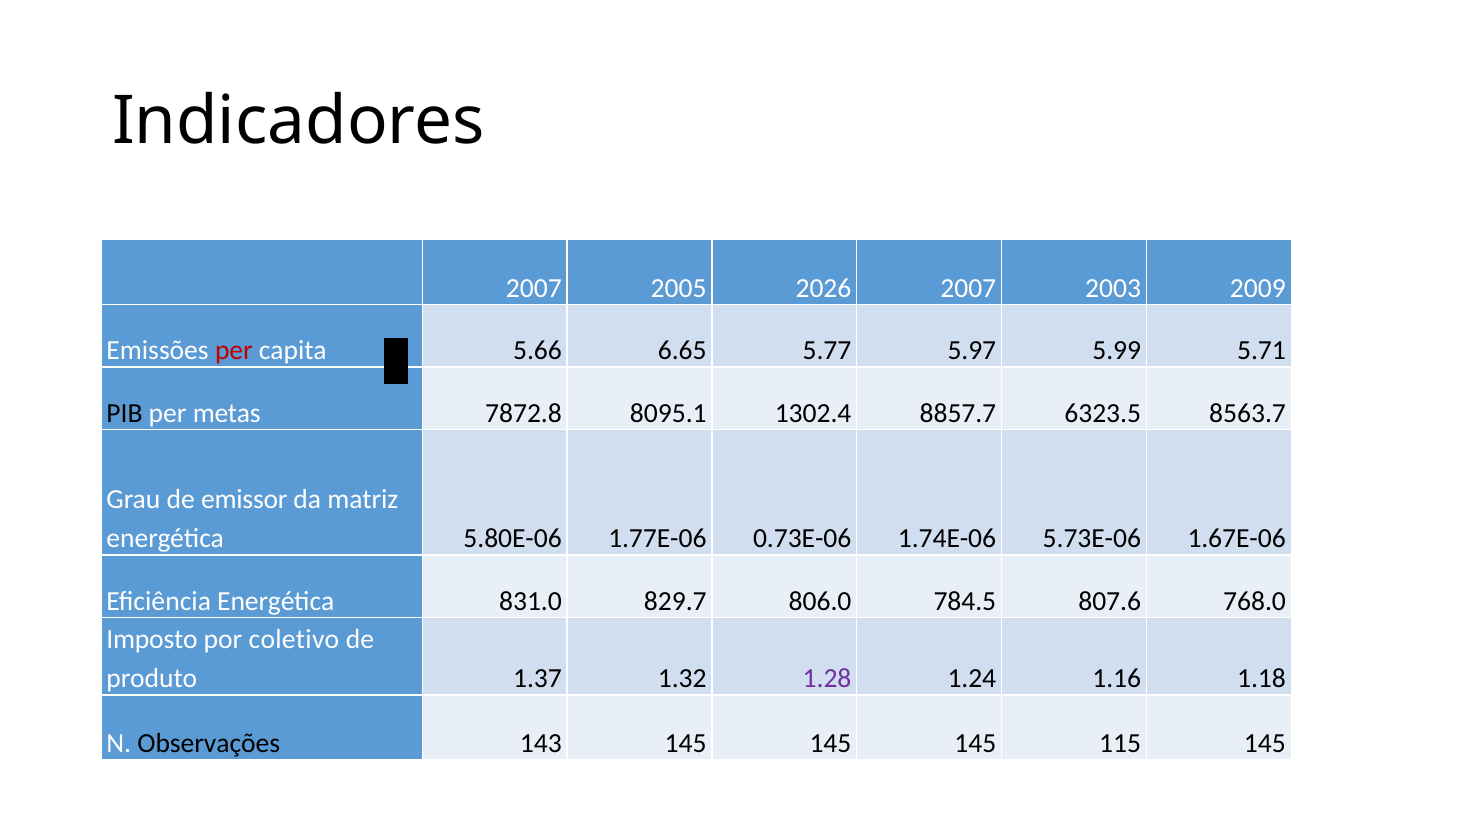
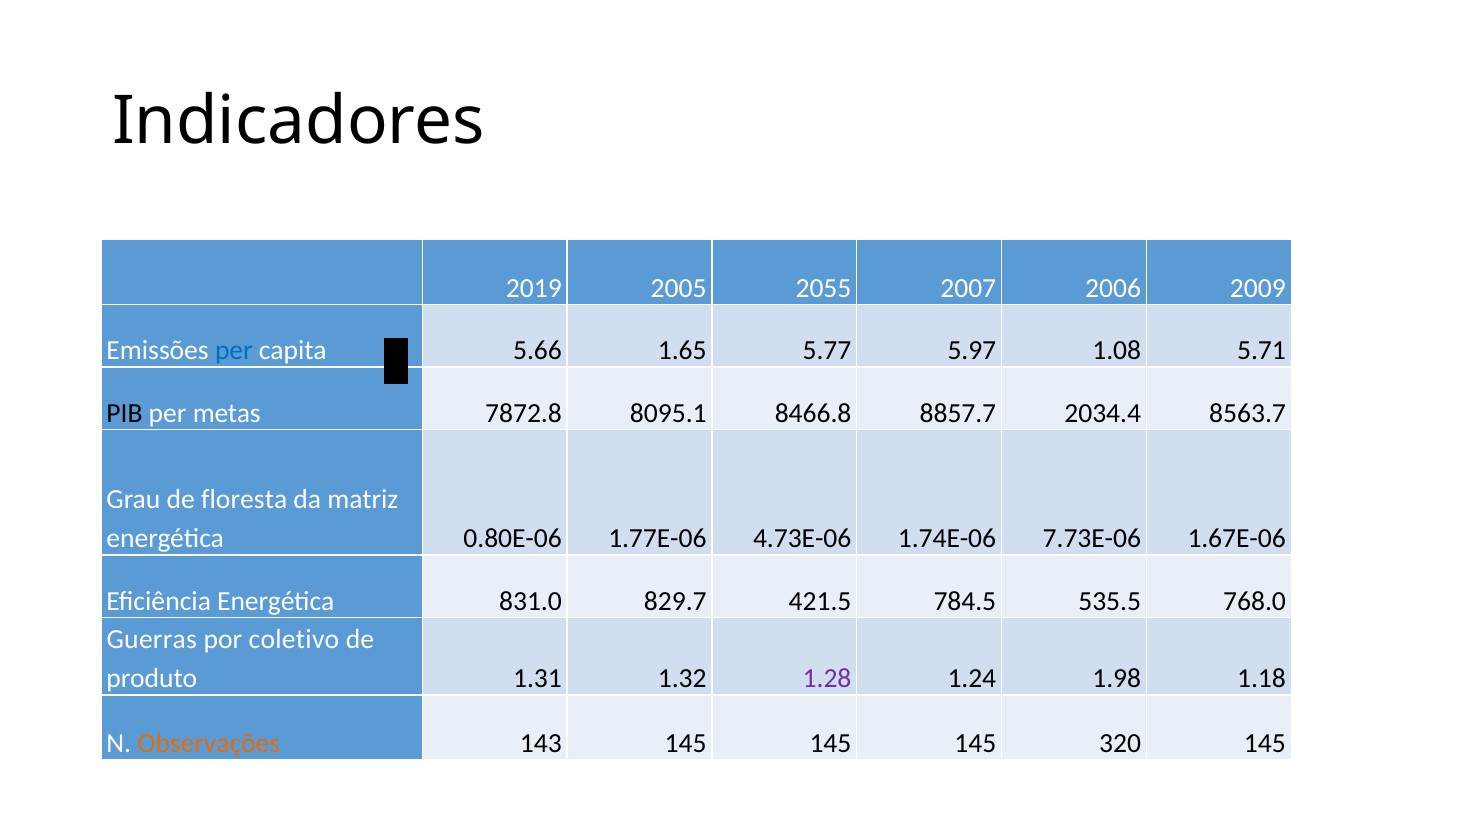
2007 at (534, 288): 2007 -> 2019
2026: 2026 -> 2055
2003: 2003 -> 2006
per at (234, 351) colour: red -> blue
6.65: 6.65 -> 1.65
5.99: 5.99 -> 1.08
1302.4: 1302.4 -> 8466.8
6323.5: 6323.5 -> 2034.4
emissor: emissor -> floresta
5.80E-06: 5.80E-06 -> 0.80E-06
0.73E-06: 0.73E-06 -> 4.73E-06
5.73E-06: 5.73E-06 -> 7.73E-06
806.0: 806.0 -> 421.5
807.6: 807.6 -> 535.5
Imposto: Imposto -> Guerras
1.37: 1.37 -> 1.31
1.16: 1.16 -> 1.98
Observações colour: black -> orange
115: 115 -> 320
